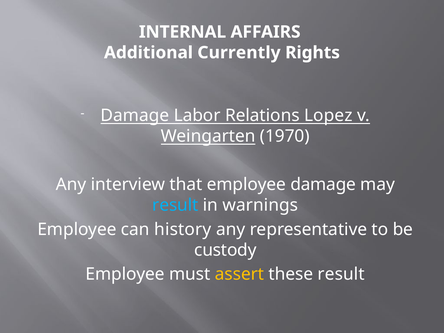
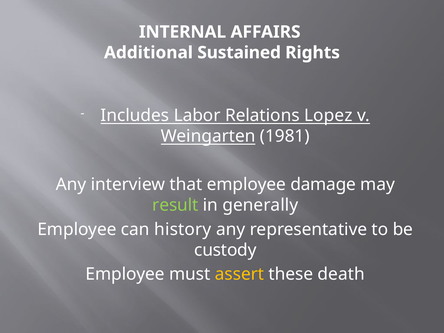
Currently: Currently -> Sustained
Damage at (135, 116): Damage -> Includes
1970: 1970 -> 1981
result at (175, 205) colour: light blue -> light green
warnings: warnings -> generally
these result: result -> death
